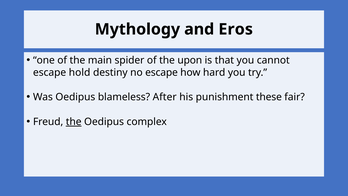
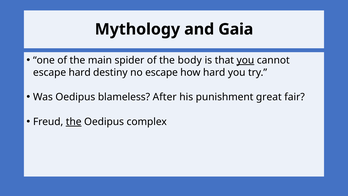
Eros: Eros -> Gaia
upon: upon -> body
you at (245, 60) underline: none -> present
escape hold: hold -> hard
these: these -> great
